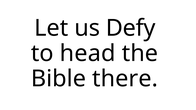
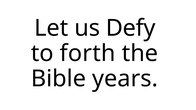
head: head -> forth
there: there -> years
